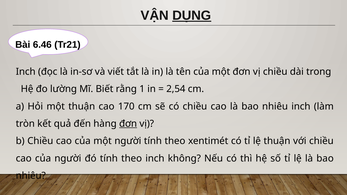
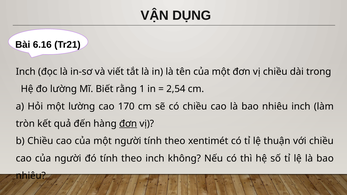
DỤNG underline: present -> none
6.46: 6.46 -> 6.16
một thuận: thuận -> lường
